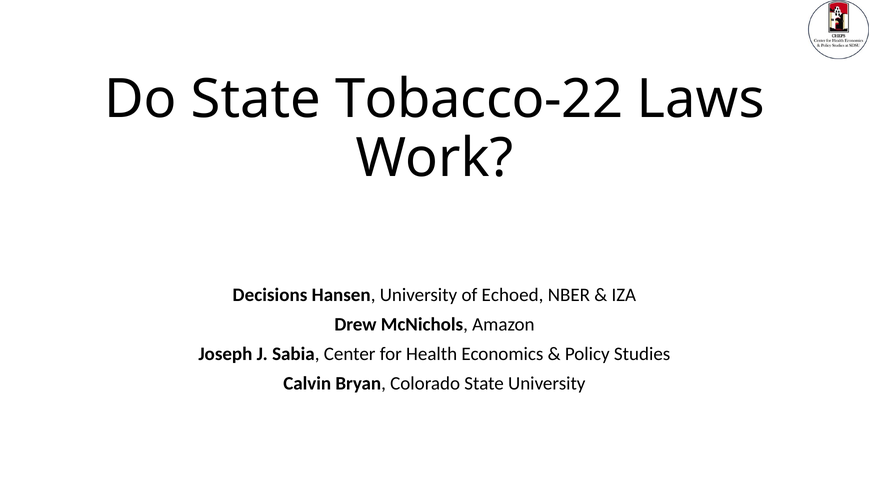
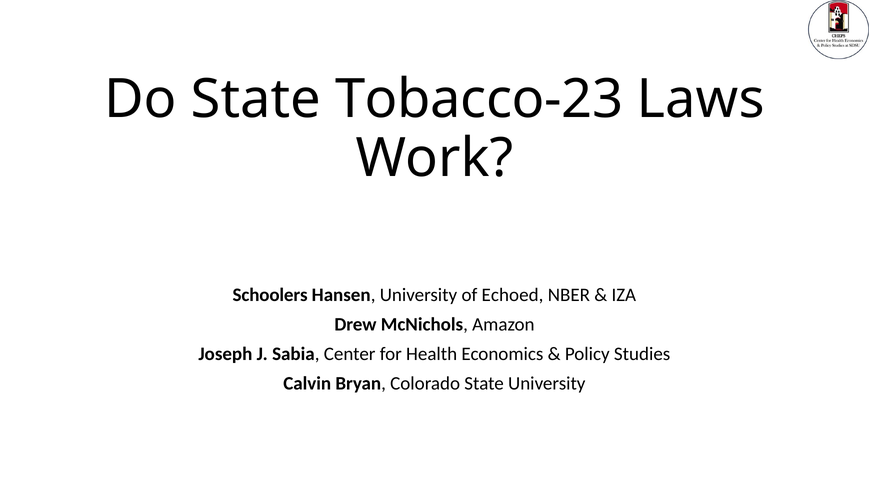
Tobacco-22: Tobacco-22 -> Tobacco-23
Decisions: Decisions -> Schoolers
